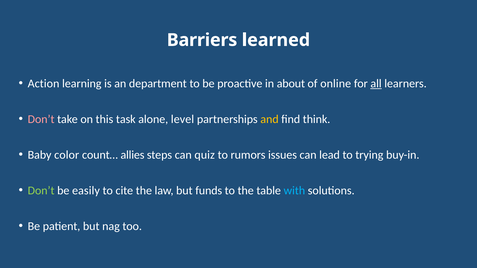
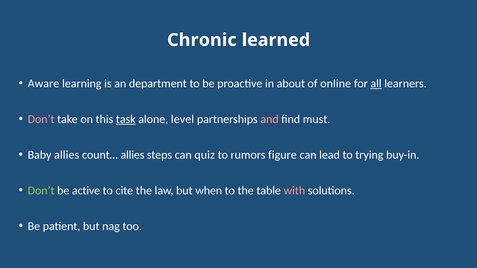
Barriers: Barriers -> Chronic
Action: Action -> Aware
task underline: none -> present
and colour: yellow -> pink
think: think -> must
Baby color: color -> allies
issues: issues -> figure
easily: easily -> active
funds: funds -> when
with colour: light blue -> pink
